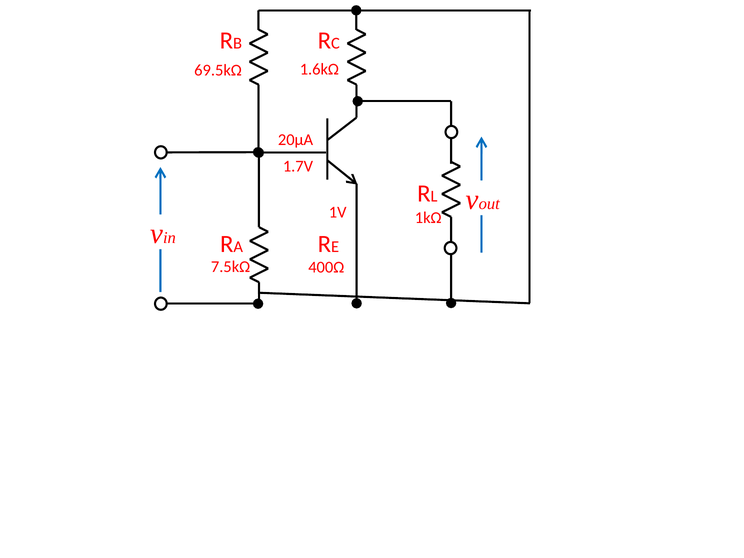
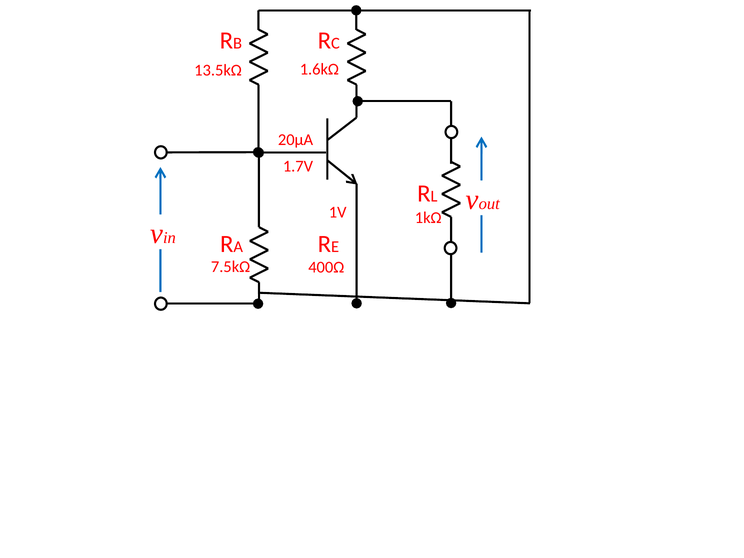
69.5kΩ: 69.5kΩ -> 13.5kΩ
